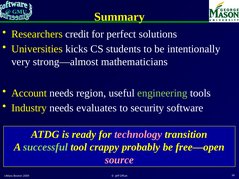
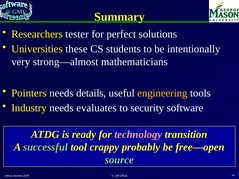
credit: credit -> tester
kicks: kicks -> these
Account: Account -> Pointers
region: region -> details
engineering colour: light green -> yellow
source colour: pink -> light green
